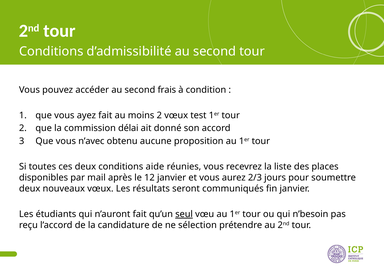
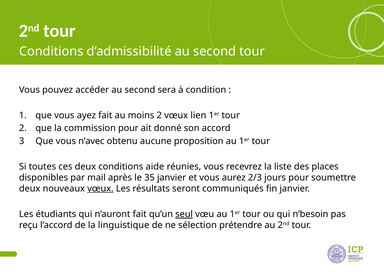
frais: frais -> sera
test: test -> lien
commission délai: délai -> pour
12: 12 -> 35
vœux at (100, 188) underline: none -> present
candidature: candidature -> linguistique
